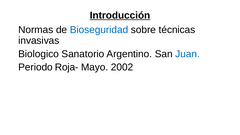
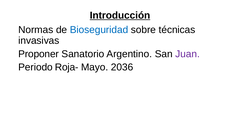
Biologico: Biologico -> Proponer
Juan colour: blue -> purple
2002: 2002 -> 2036
